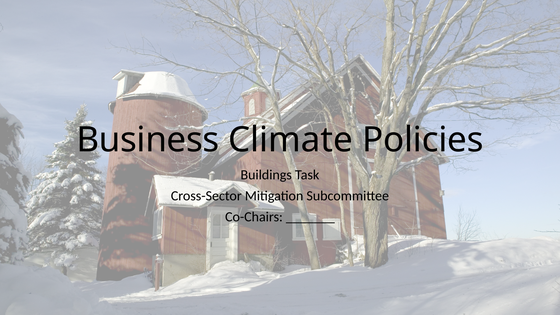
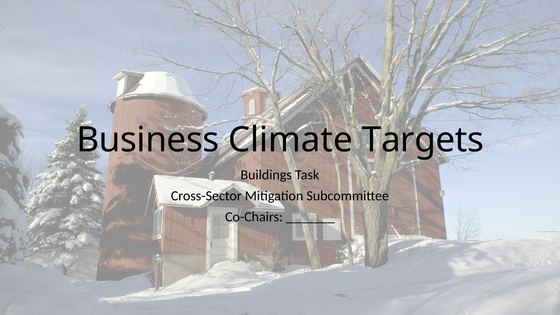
Policies: Policies -> Targets
